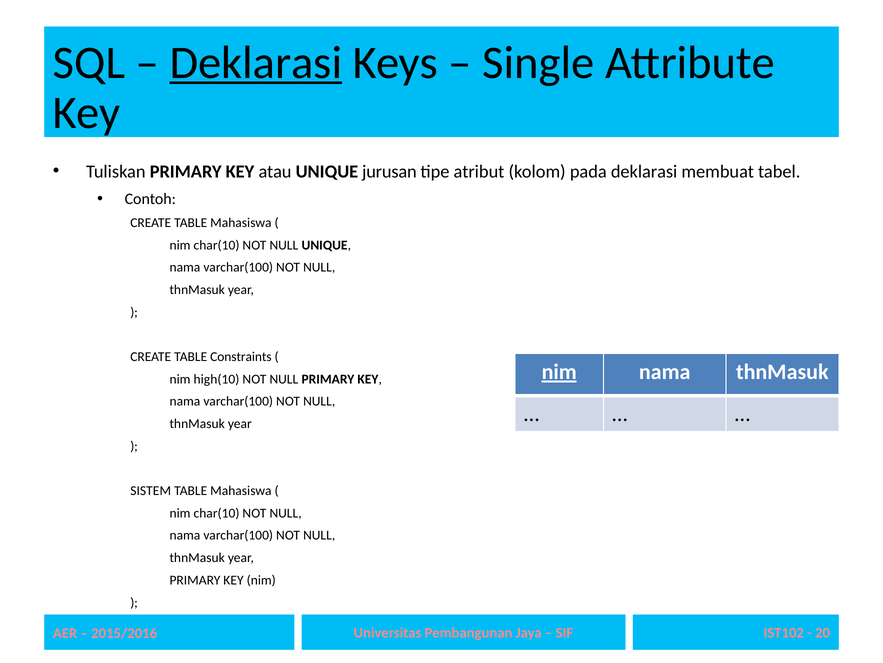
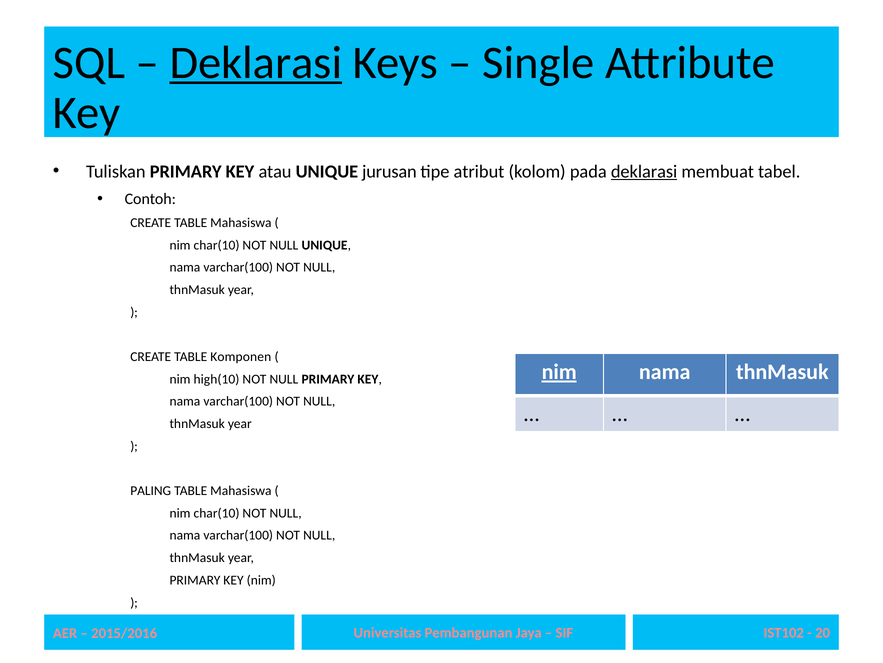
deklarasi at (644, 171) underline: none -> present
Constraints: Constraints -> Komponen
SISTEM: SISTEM -> PALING
